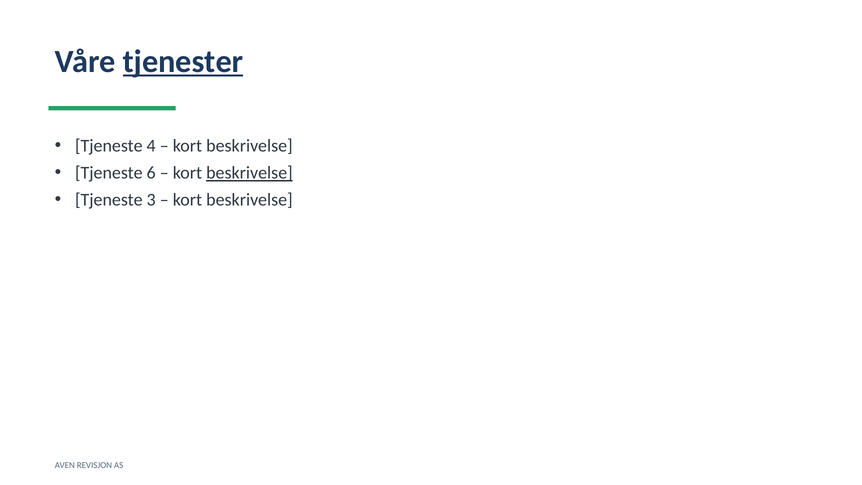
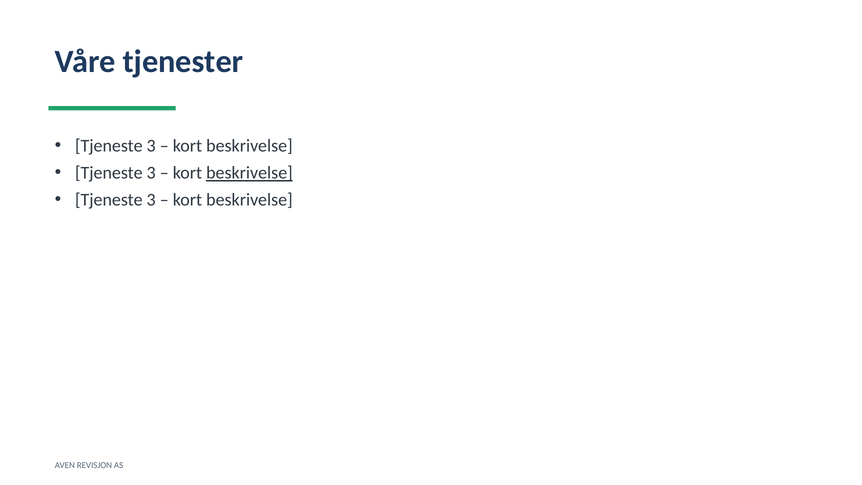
tjenester underline: present -> none
4 at (151, 146): 4 -> 3
6 at (151, 173): 6 -> 3
